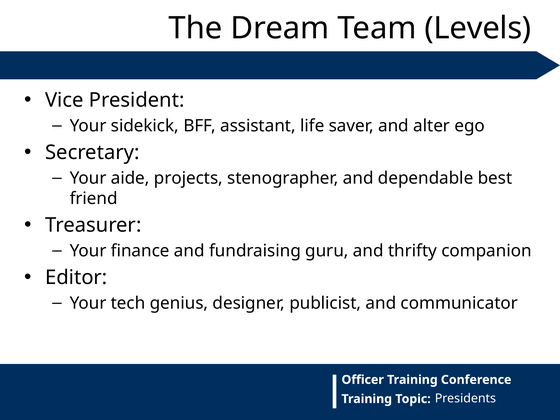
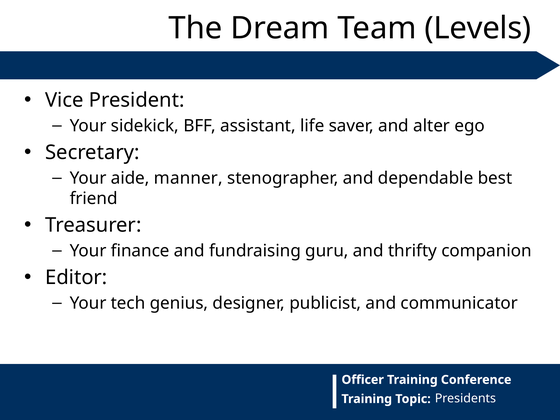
projects: projects -> manner
